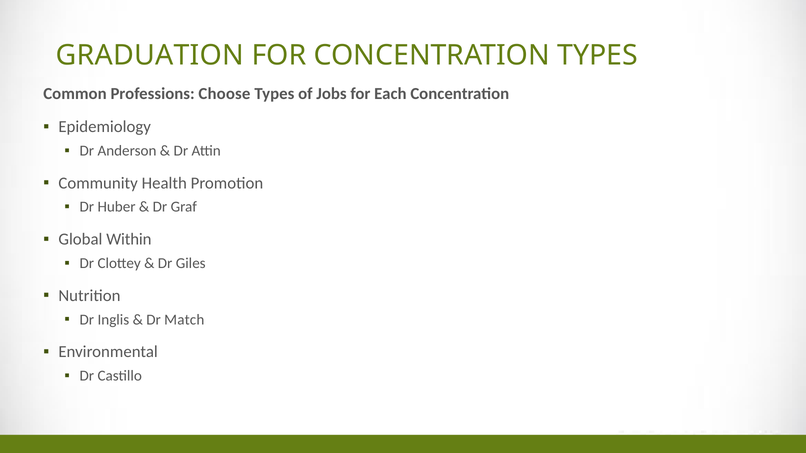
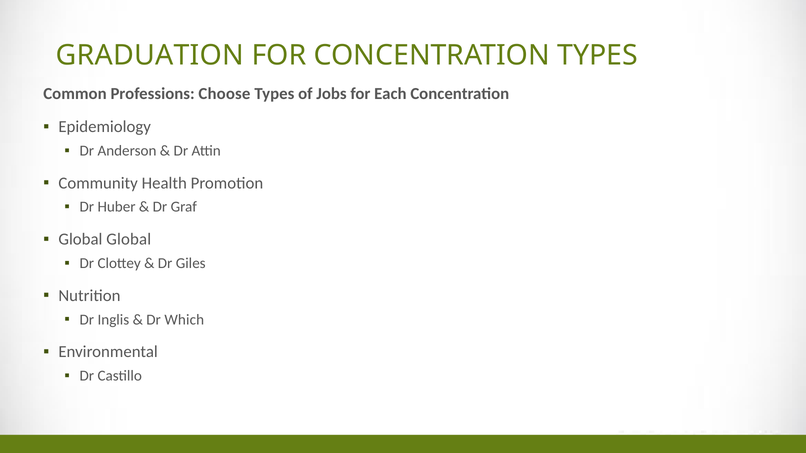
Global Within: Within -> Global
Match: Match -> Which
